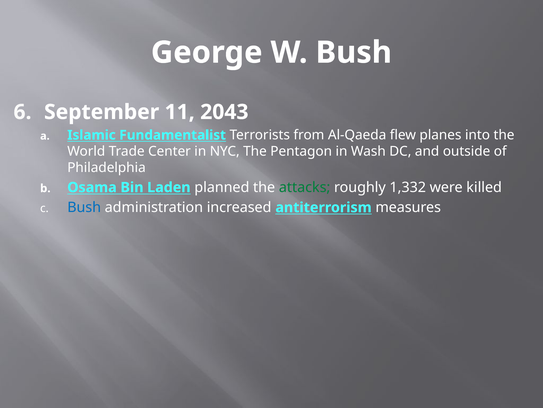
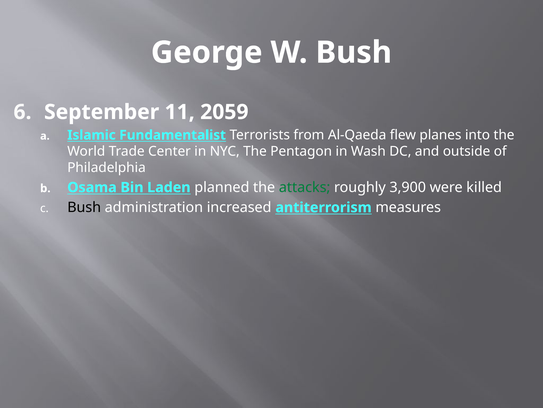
2043: 2043 -> 2059
1,332: 1,332 -> 3,900
Bush at (84, 207) colour: blue -> black
